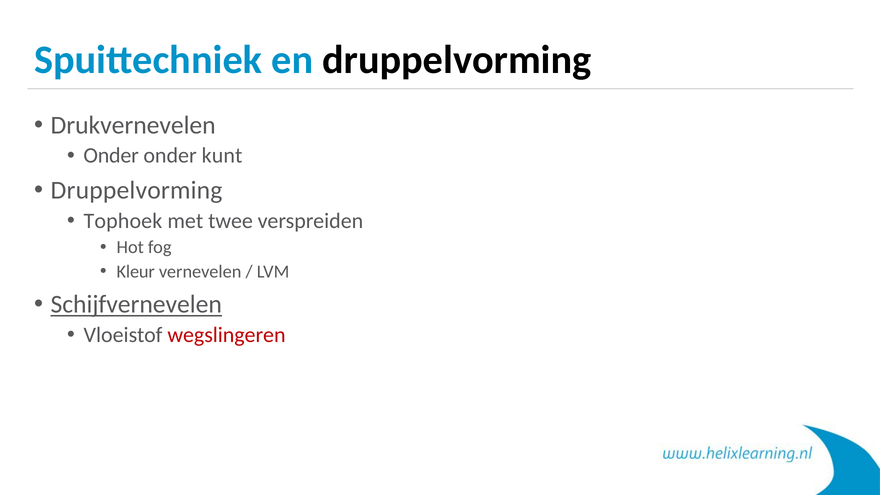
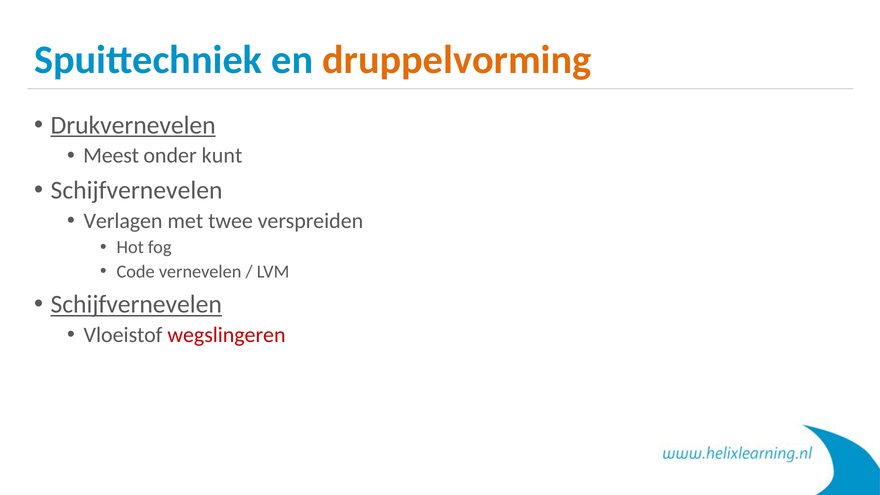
druppelvorming at (457, 60) colour: black -> orange
Drukvernevelen underline: none -> present
Onder at (111, 156): Onder -> Meest
Druppelvorming at (137, 191): Druppelvorming -> Schijfvernevelen
Tophoek: Tophoek -> Verlagen
Kleur: Kleur -> Code
